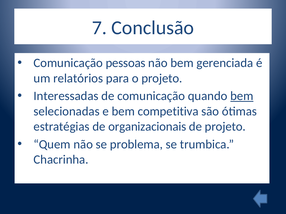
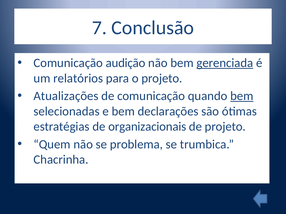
pessoas: pessoas -> audição
gerenciada underline: none -> present
Interessadas: Interessadas -> Atualizações
competitiva: competitiva -> declarações
